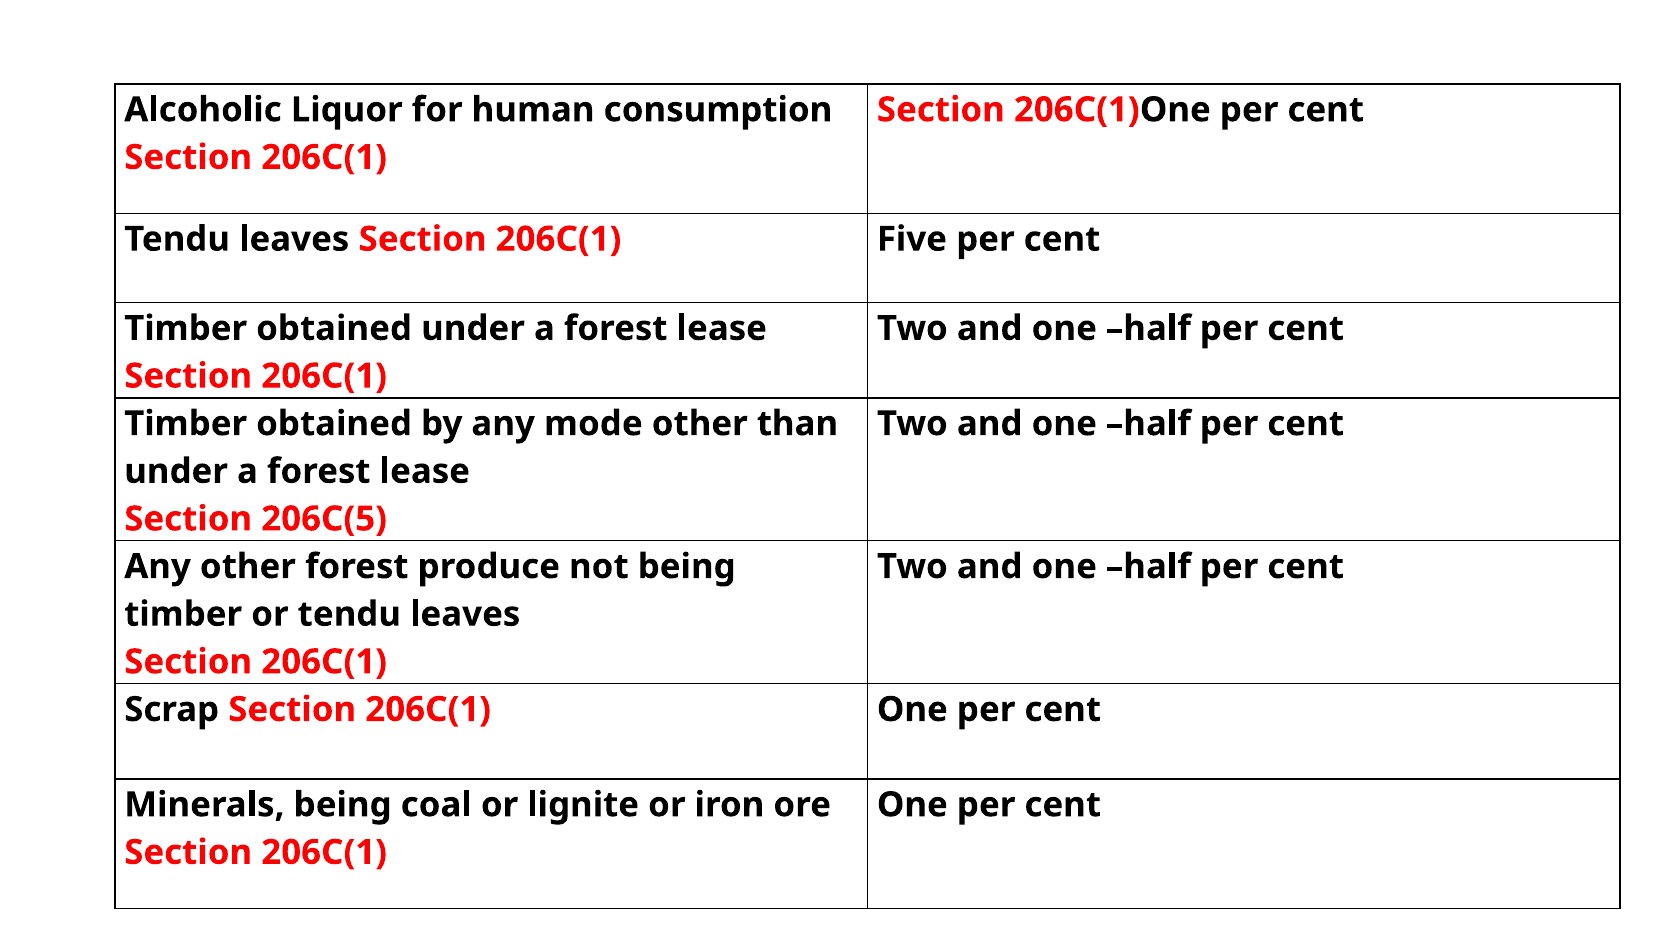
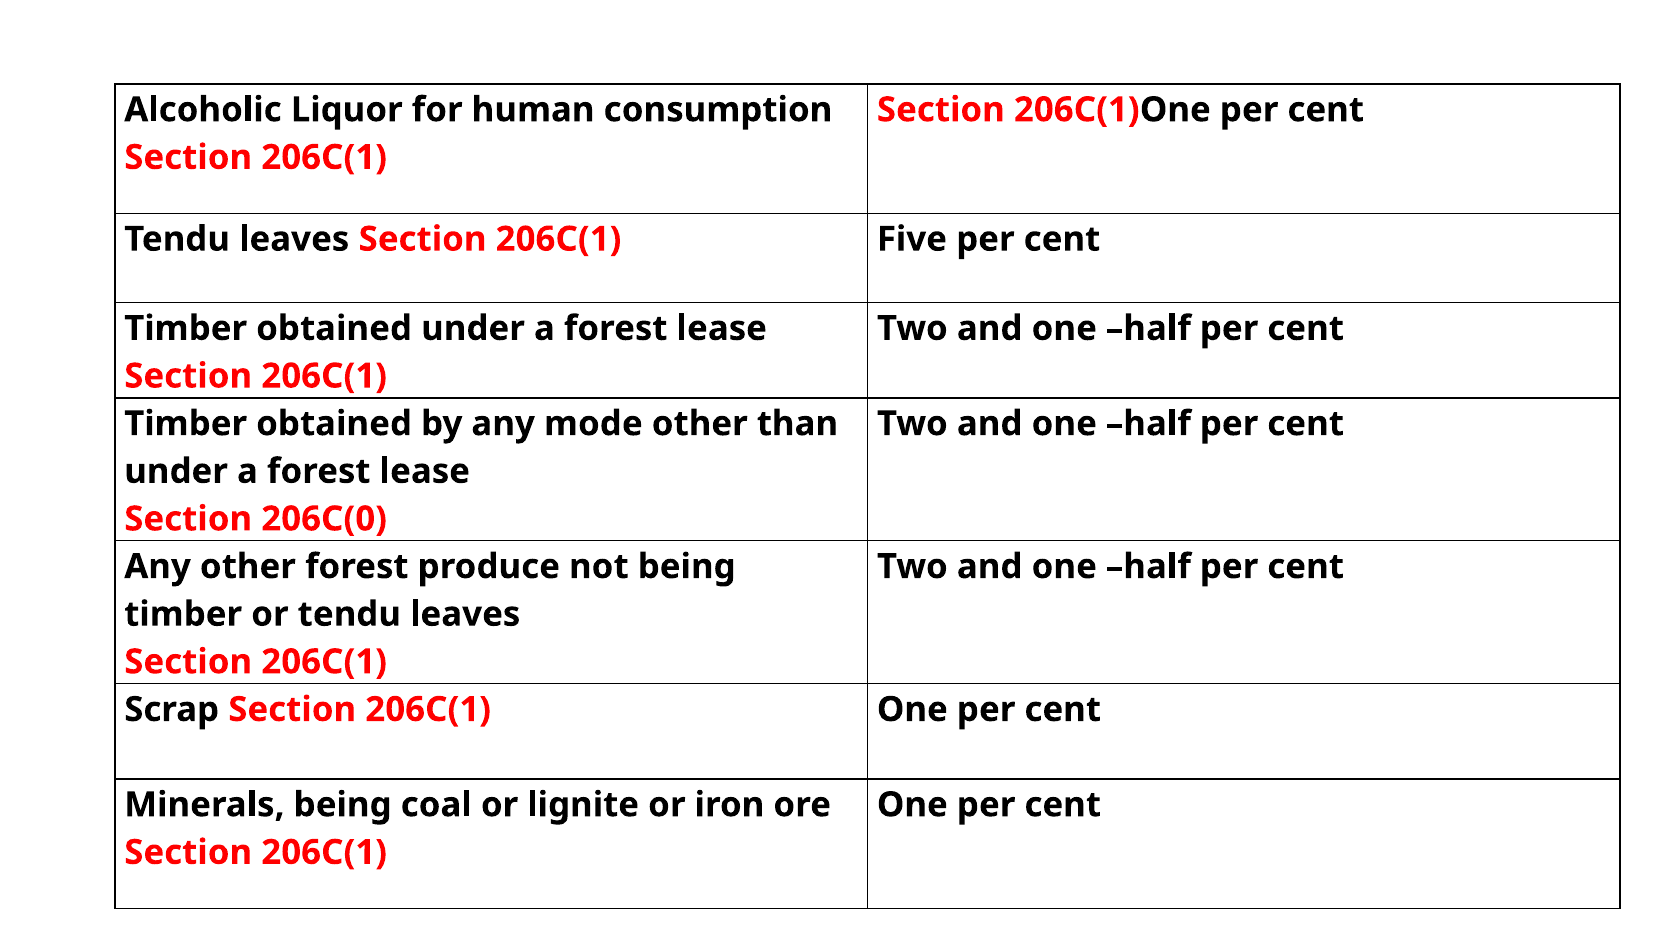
206C(5: 206C(5 -> 206C(0
